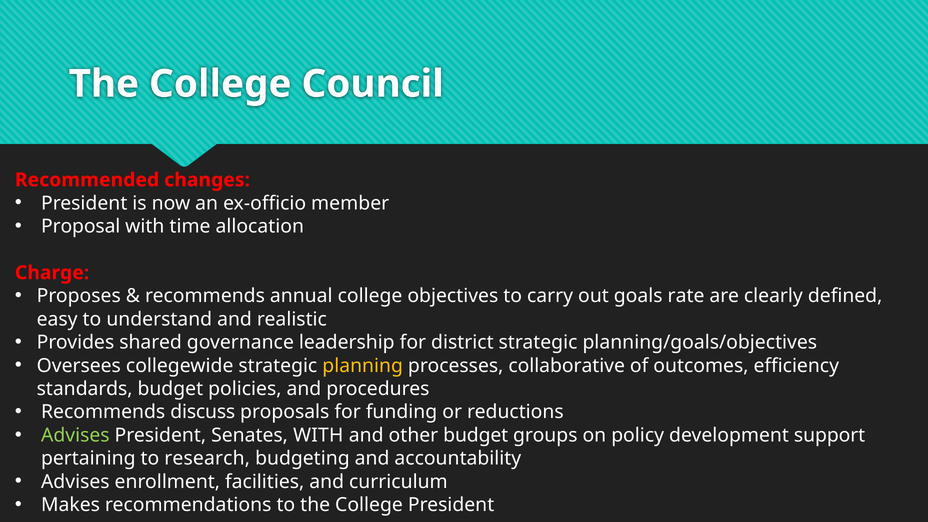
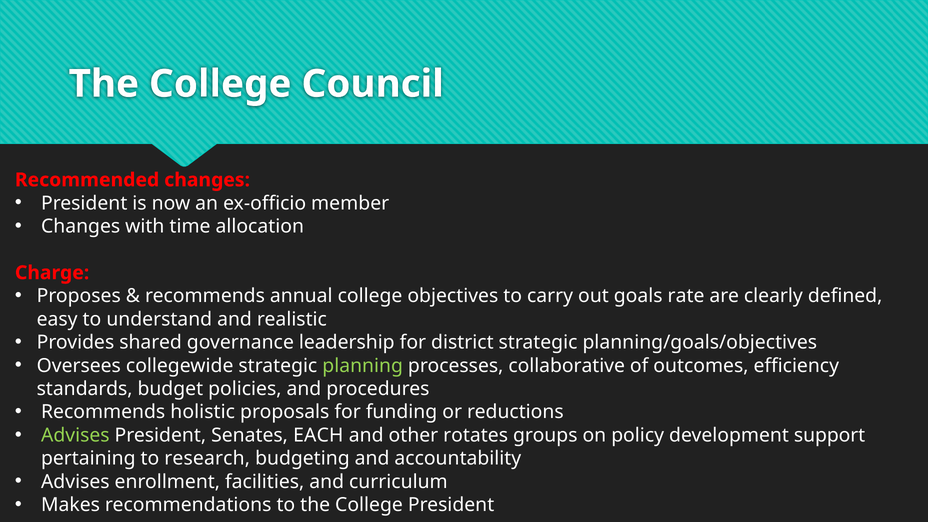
Proposal at (81, 226): Proposal -> Changes
planning colour: yellow -> light green
discuss: discuss -> holistic
Senates WITH: WITH -> EACH
other budget: budget -> rotates
